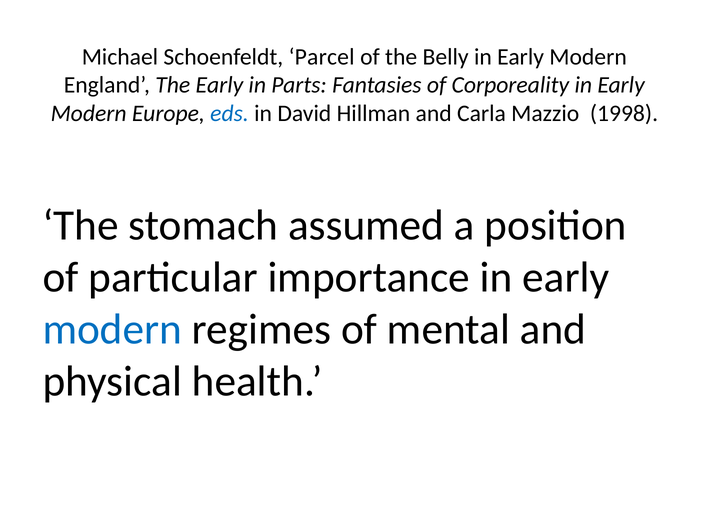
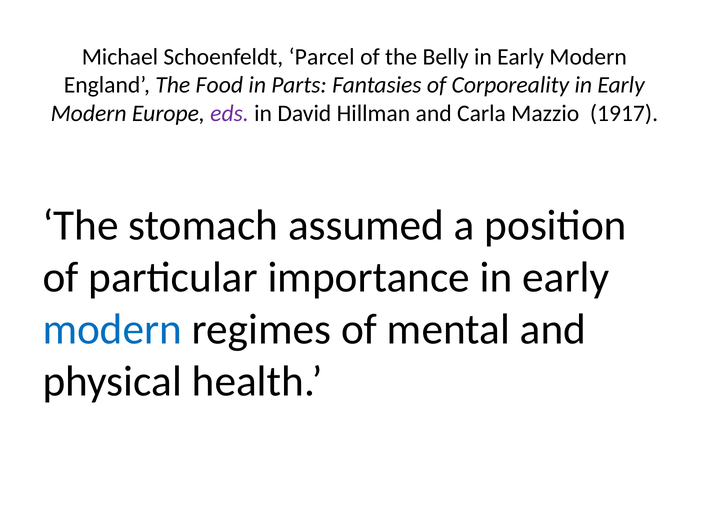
The Early: Early -> Food
eds colour: blue -> purple
1998: 1998 -> 1917
